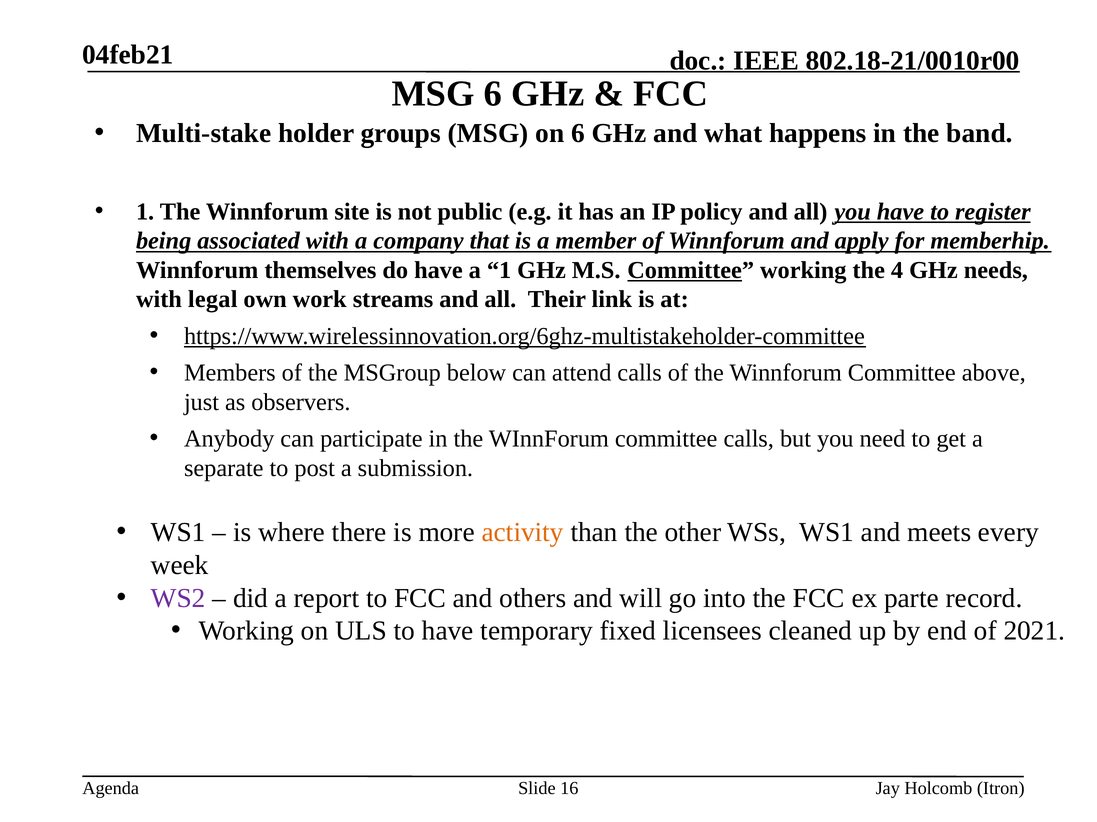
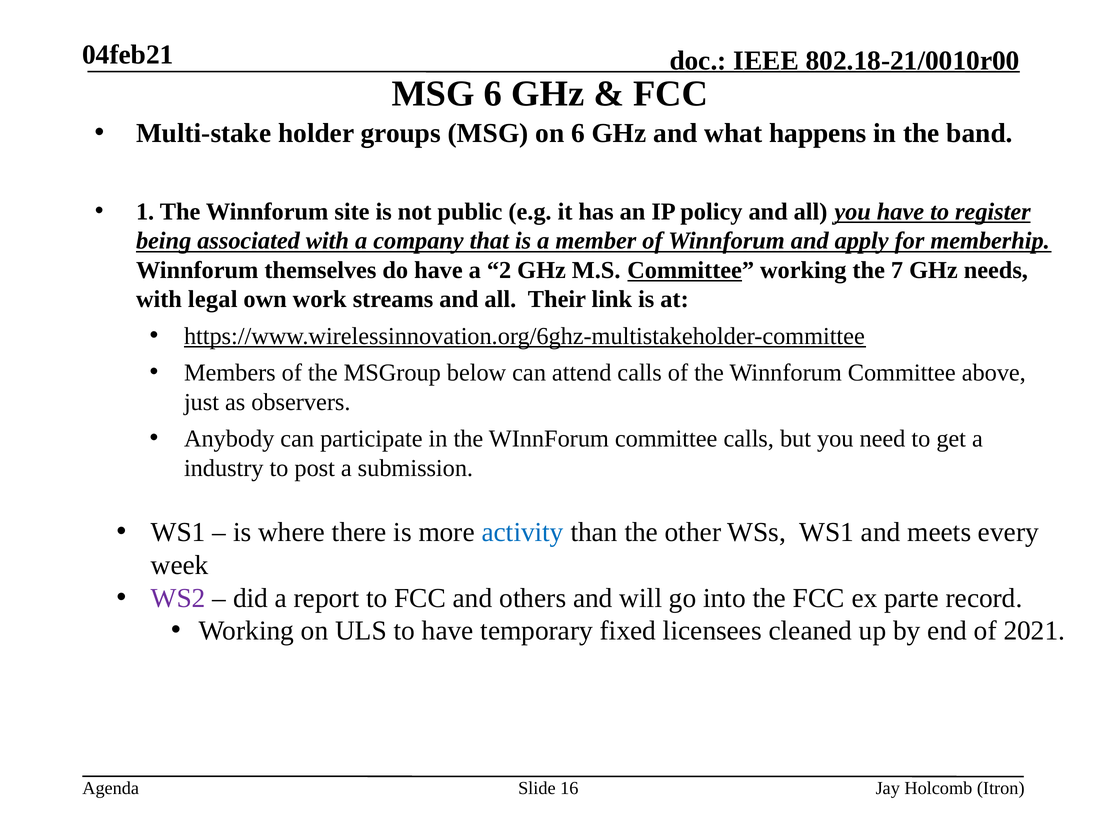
a 1: 1 -> 2
4: 4 -> 7
separate: separate -> industry
activity colour: orange -> blue
